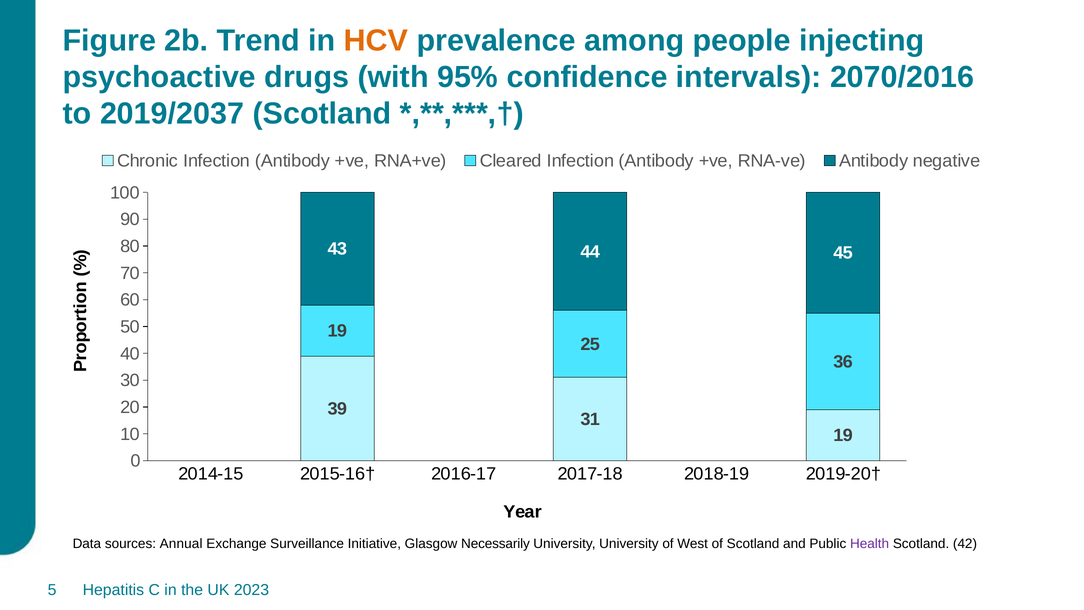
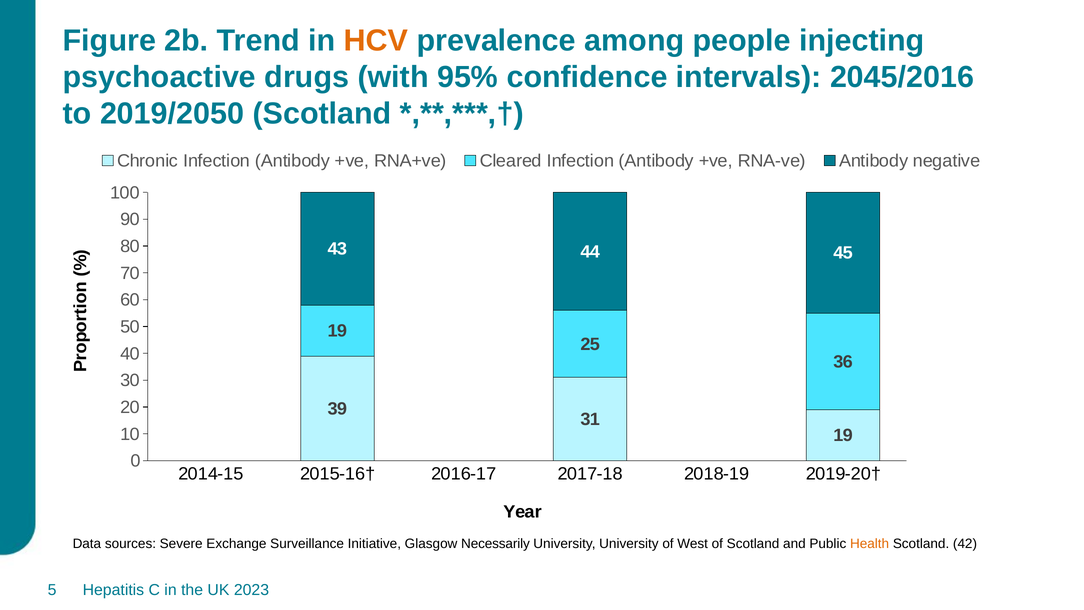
2070/2016: 2070/2016 -> 2045/2016
2019/2037: 2019/2037 -> 2019/2050
Annual: Annual -> Severe
Health colour: purple -> orange
